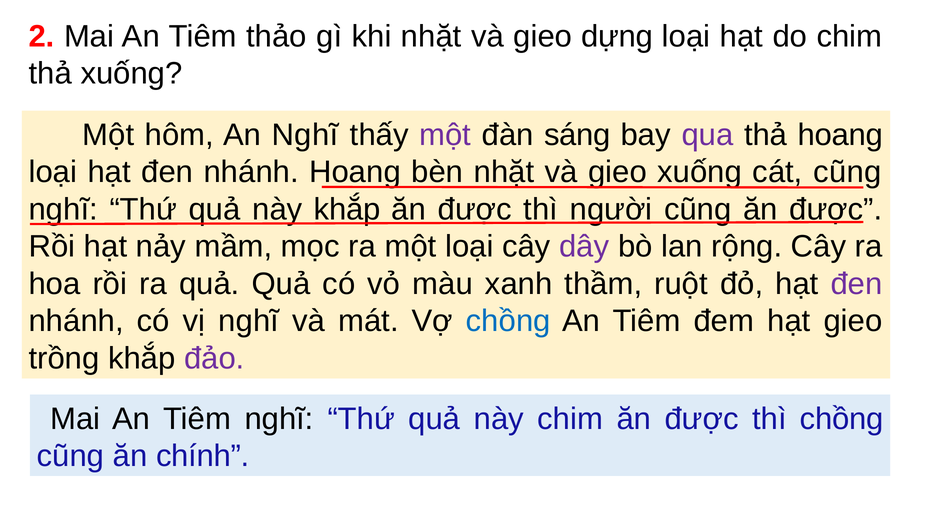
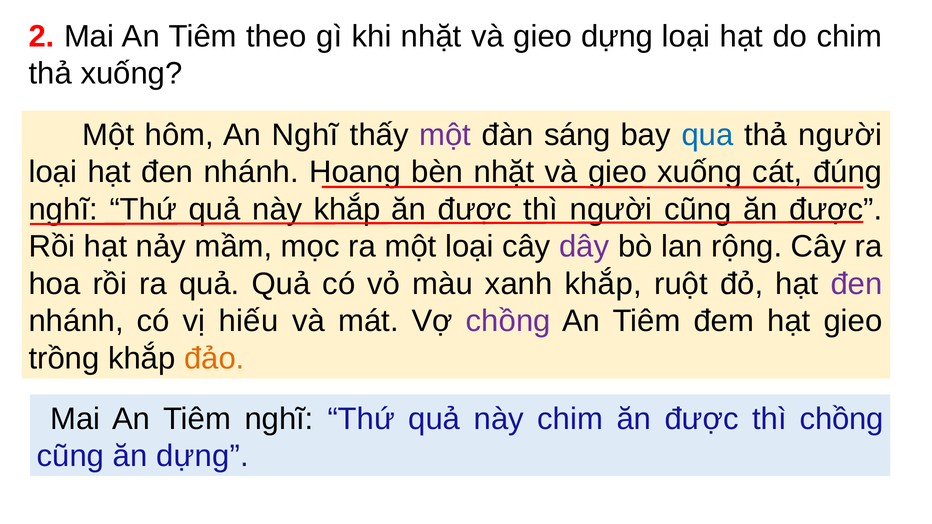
thảo: thảo -> theo
qua colour: purple -> blue
thả hoang: hoang -> người
cát cũng: cũng -> đúng
xanh thầm: thầm -> khắp
vị nghĩ: nghĩ -> hiếu
chồng at (508, 321) colour: blue -> purple
đảo colour: purple -> orange
ăn chính: chính -> dựng
